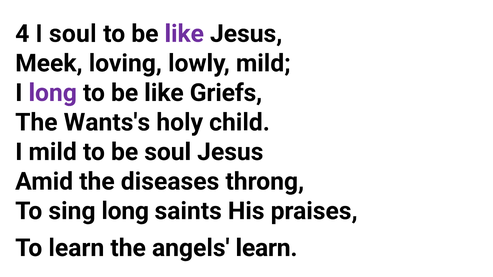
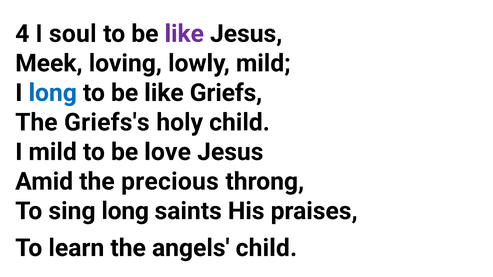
long at (53, 93) colour: purple -> blue
Wants's: Wants's -> Griefs's
be soul: soul -> love
diseases: diseases -> precious
angels learn: learn -> child
